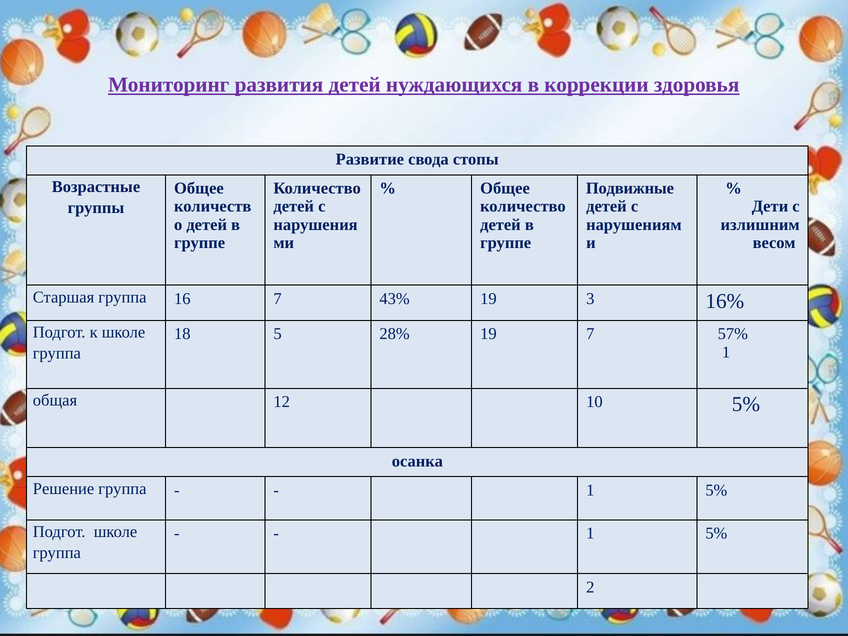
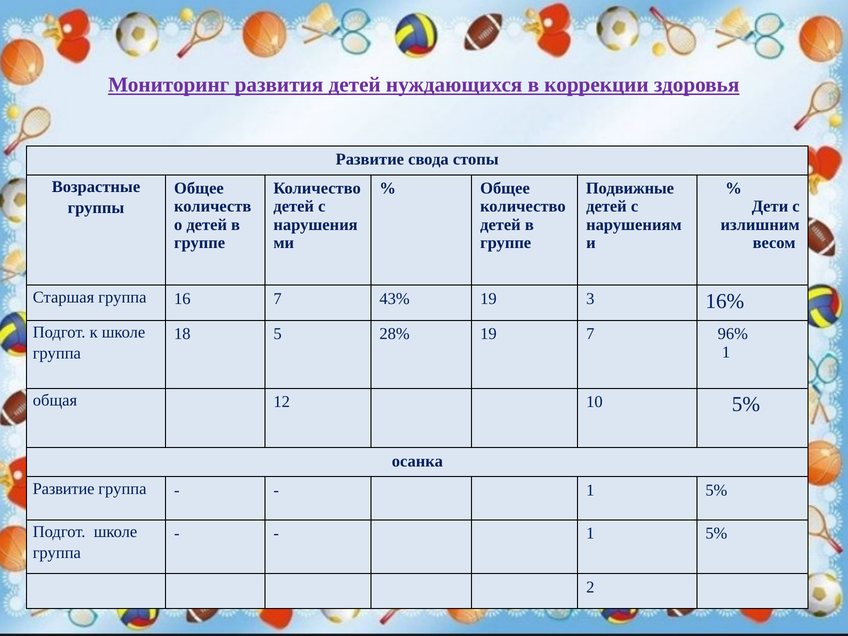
57%: 57% -> 96%
Решение at (64, 489): Решение -> Развитие
